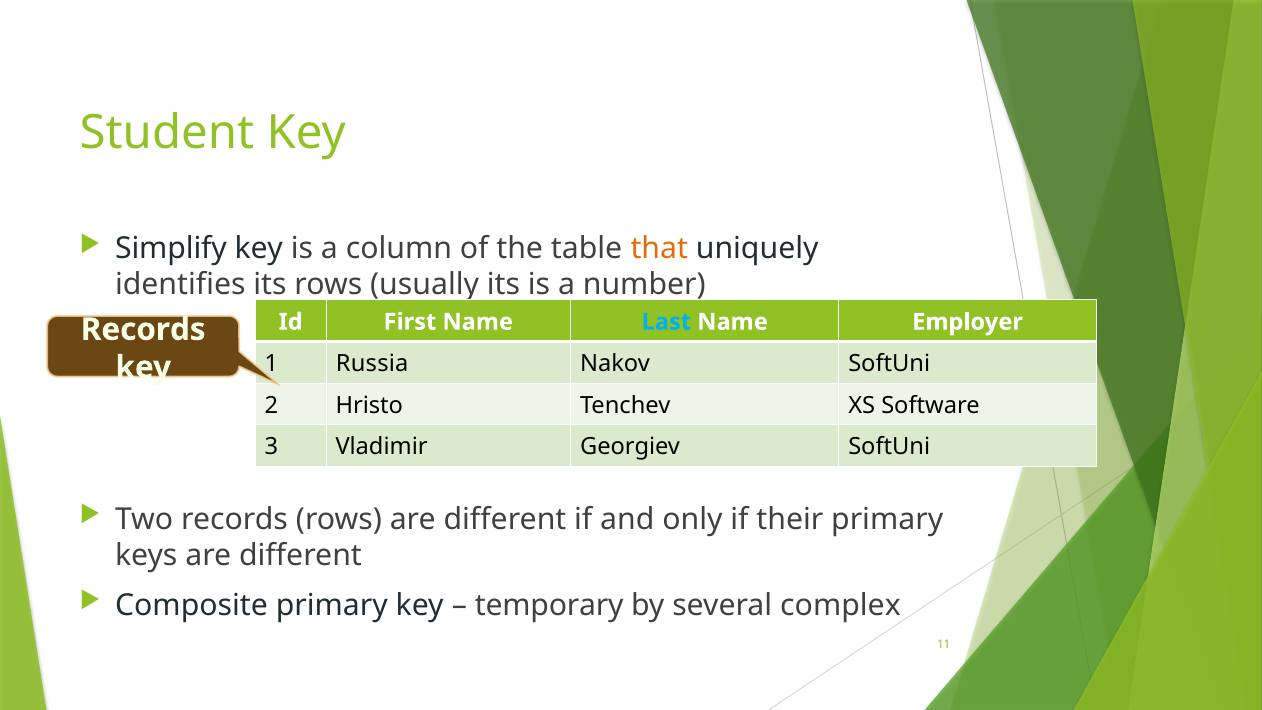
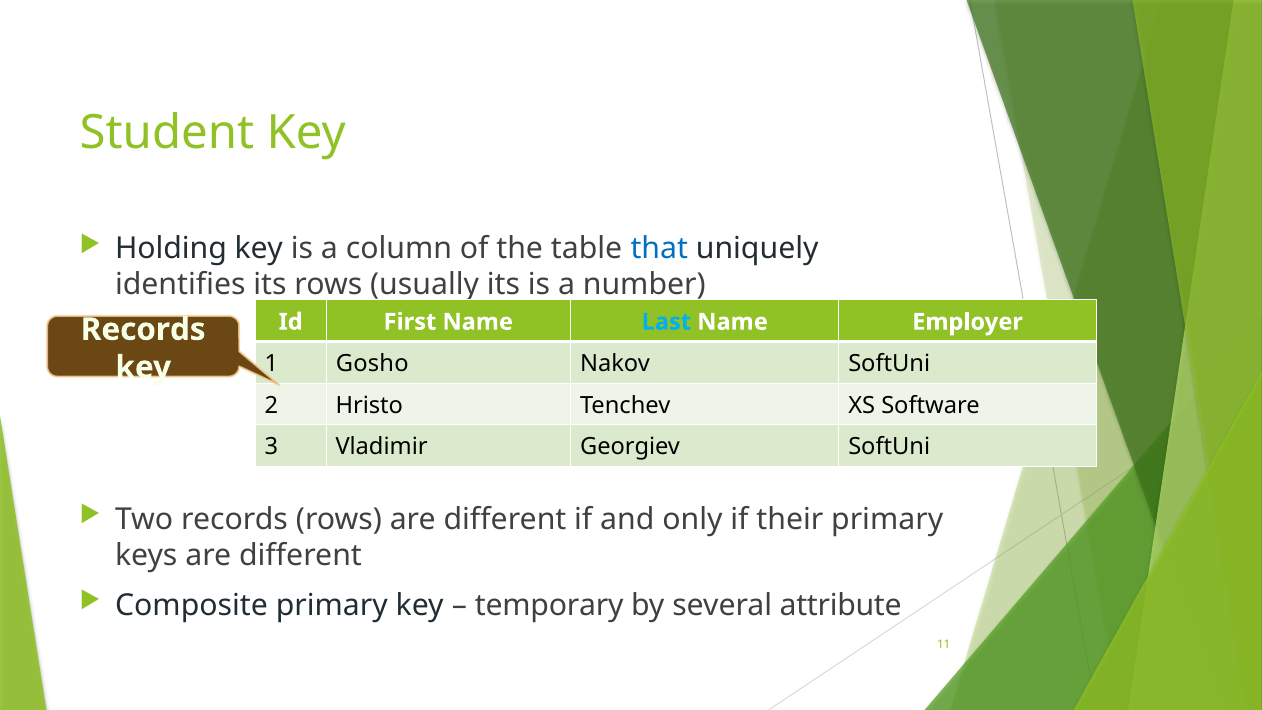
Simplify: Simplify -> Holding
that colour: orange -> blue
Russia: Russia -> Gosho
complex: complex -> attribute
